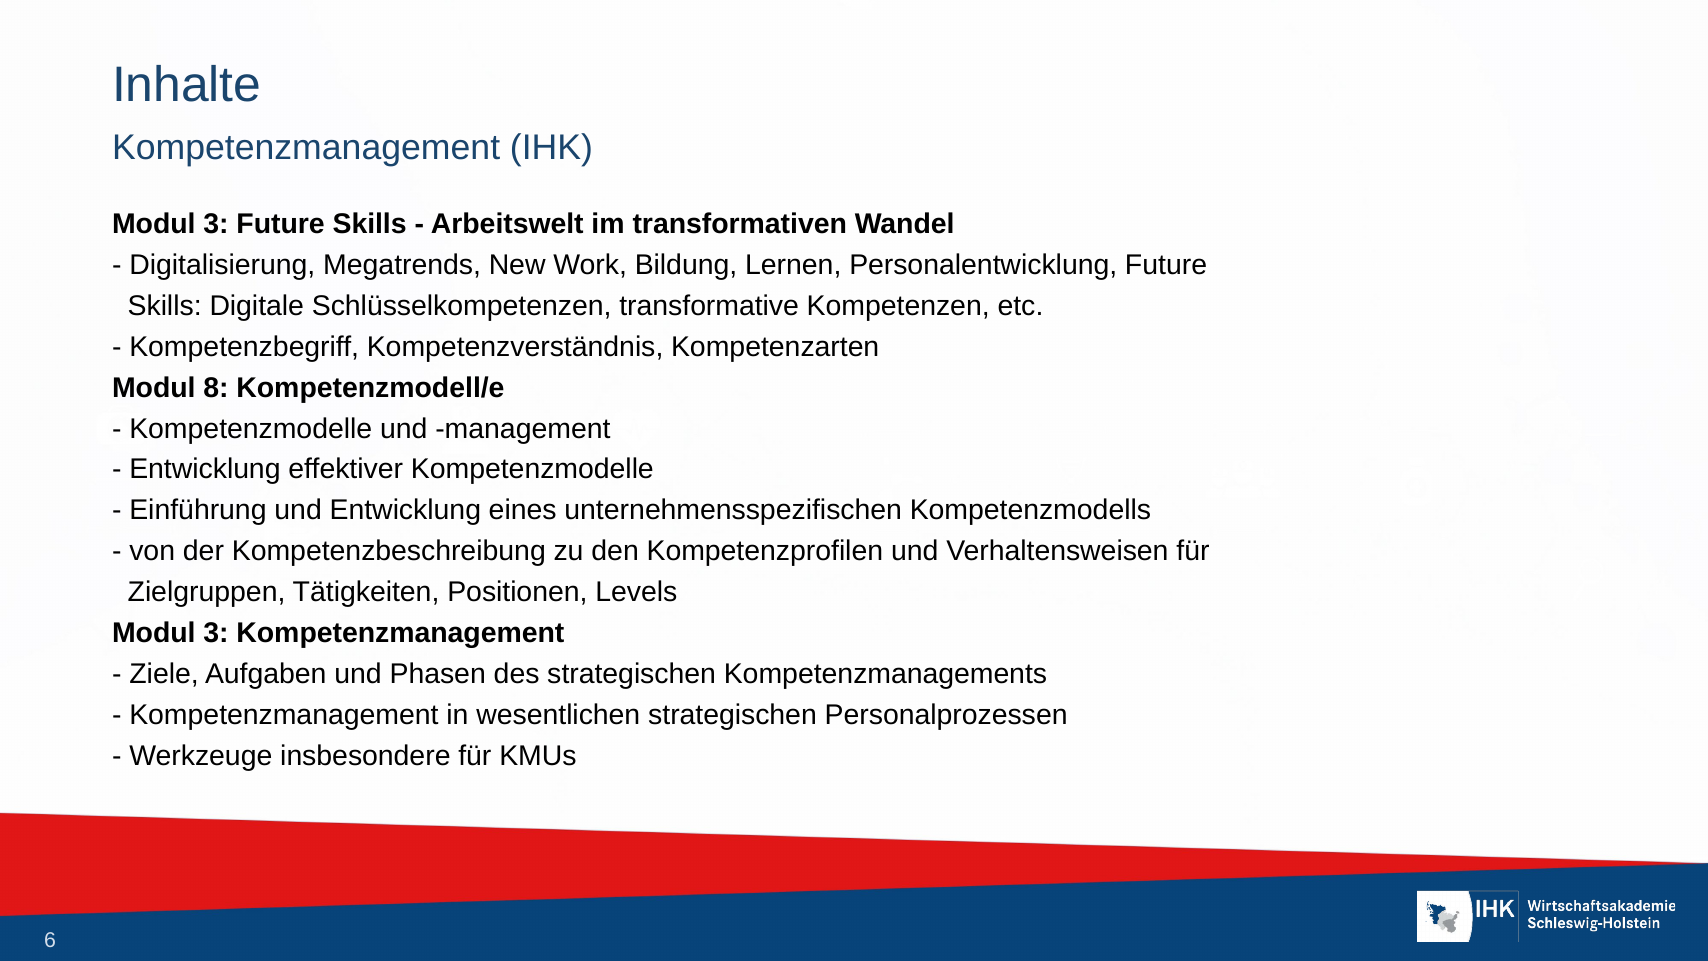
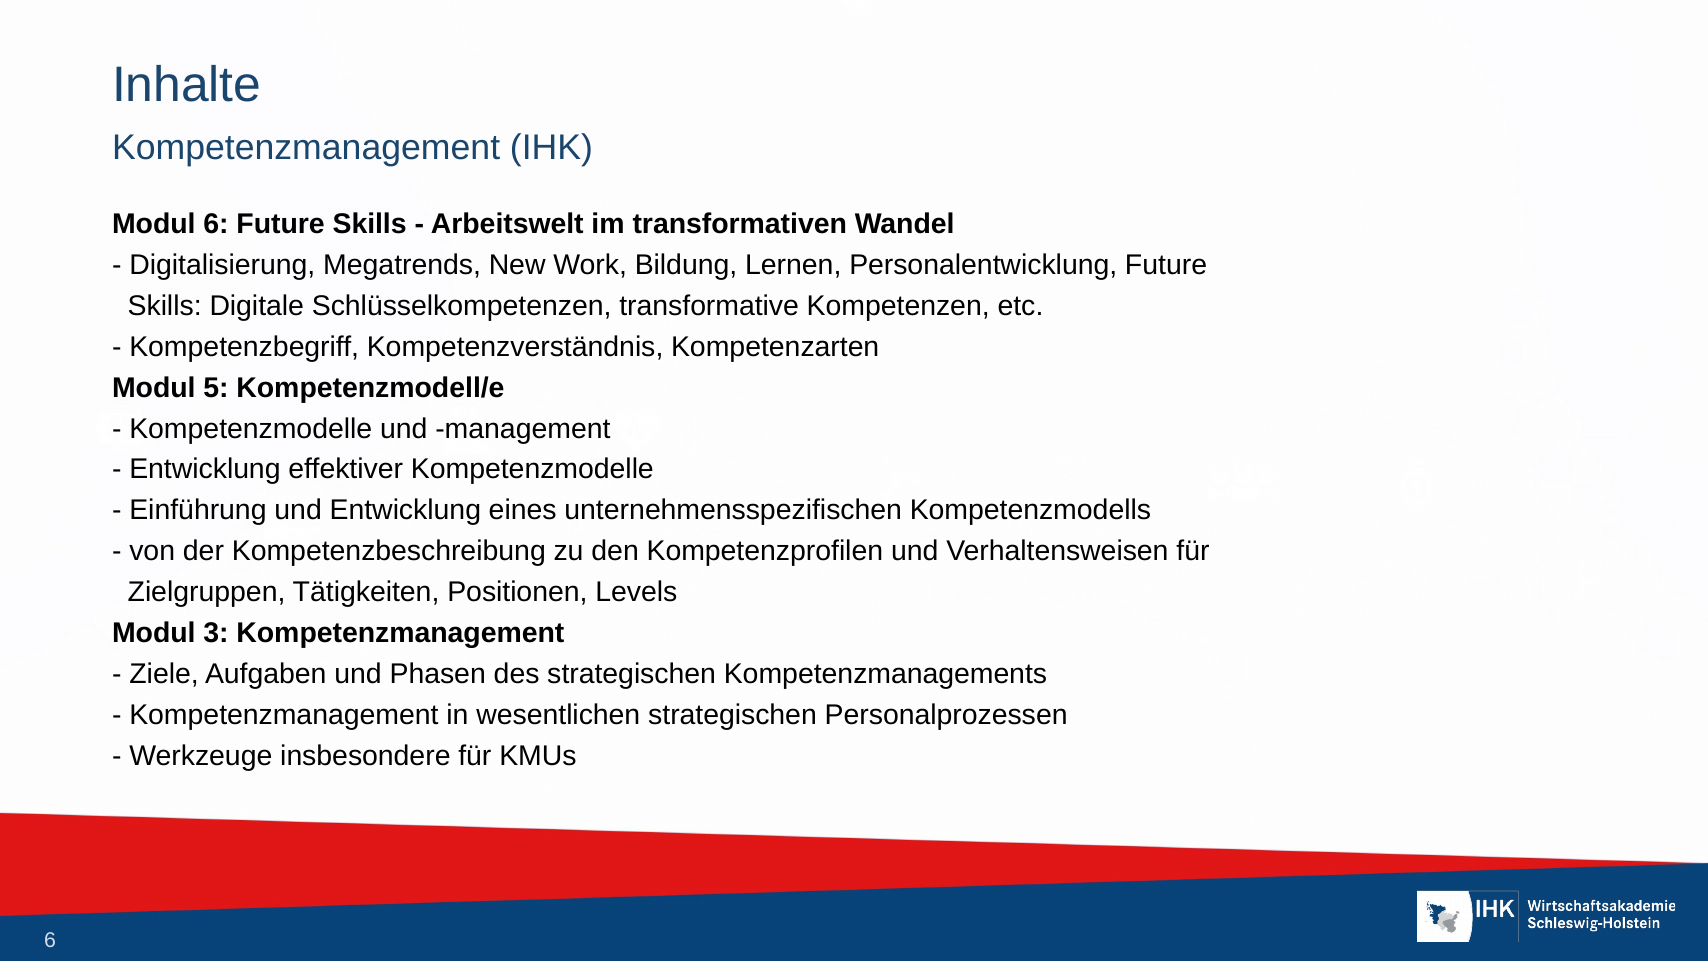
3 at (216, 224): 3 -> 6
8: 8 -> 5
